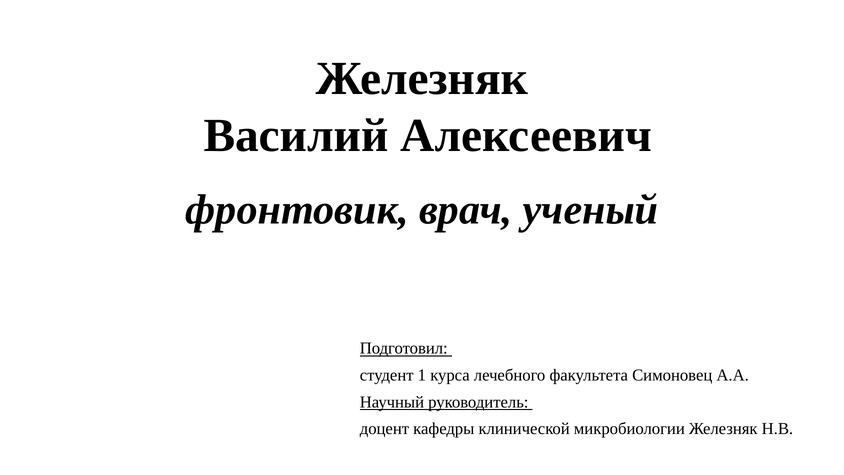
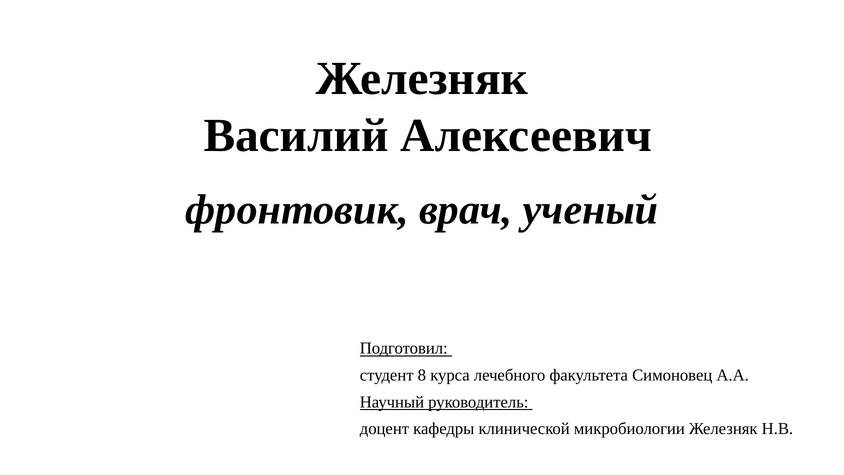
1: 1 -> 8
